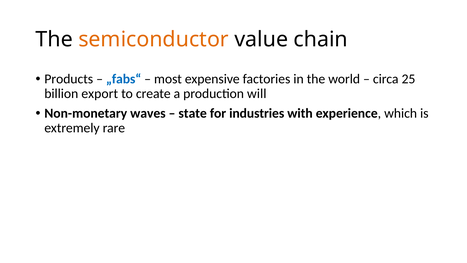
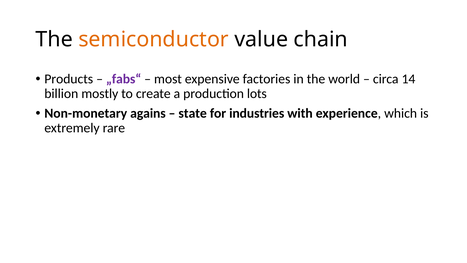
„fabs“ colour: blue -> purple
25: 25 -> 14
export: export -> mostly
will: will -> lots
waves: waves -> agains
